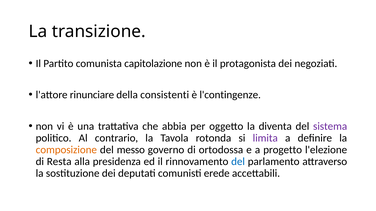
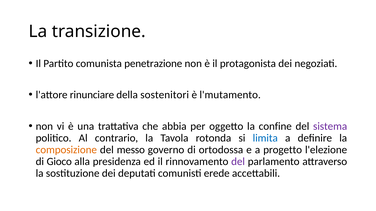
capitolazione: capitolazione -> penetrazione
consistenti: consistenti -> sostenitori
l'contingenze: l'contingenze -> l'mutamento
diventa: diventa -> confine
limita colour: purple -> blue
Resta: Resta -> Gioco
del at (238, 162) colour: blue -> purple
